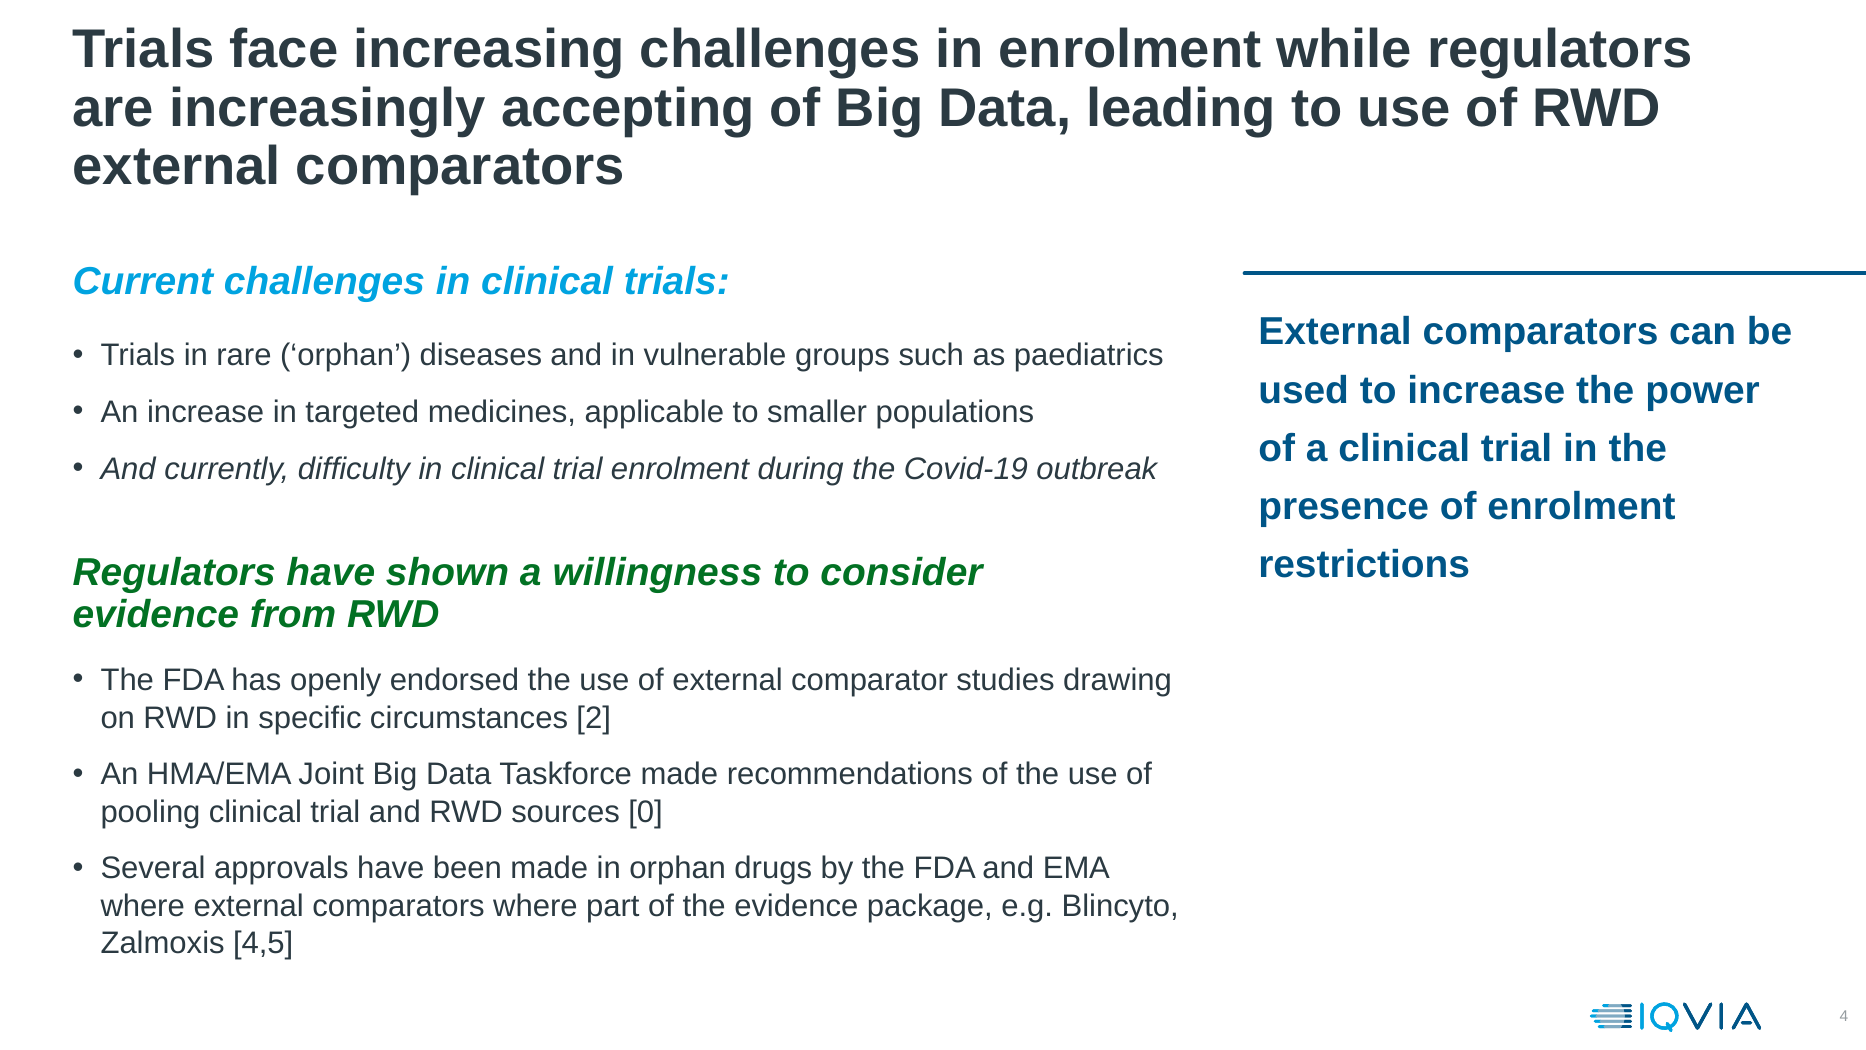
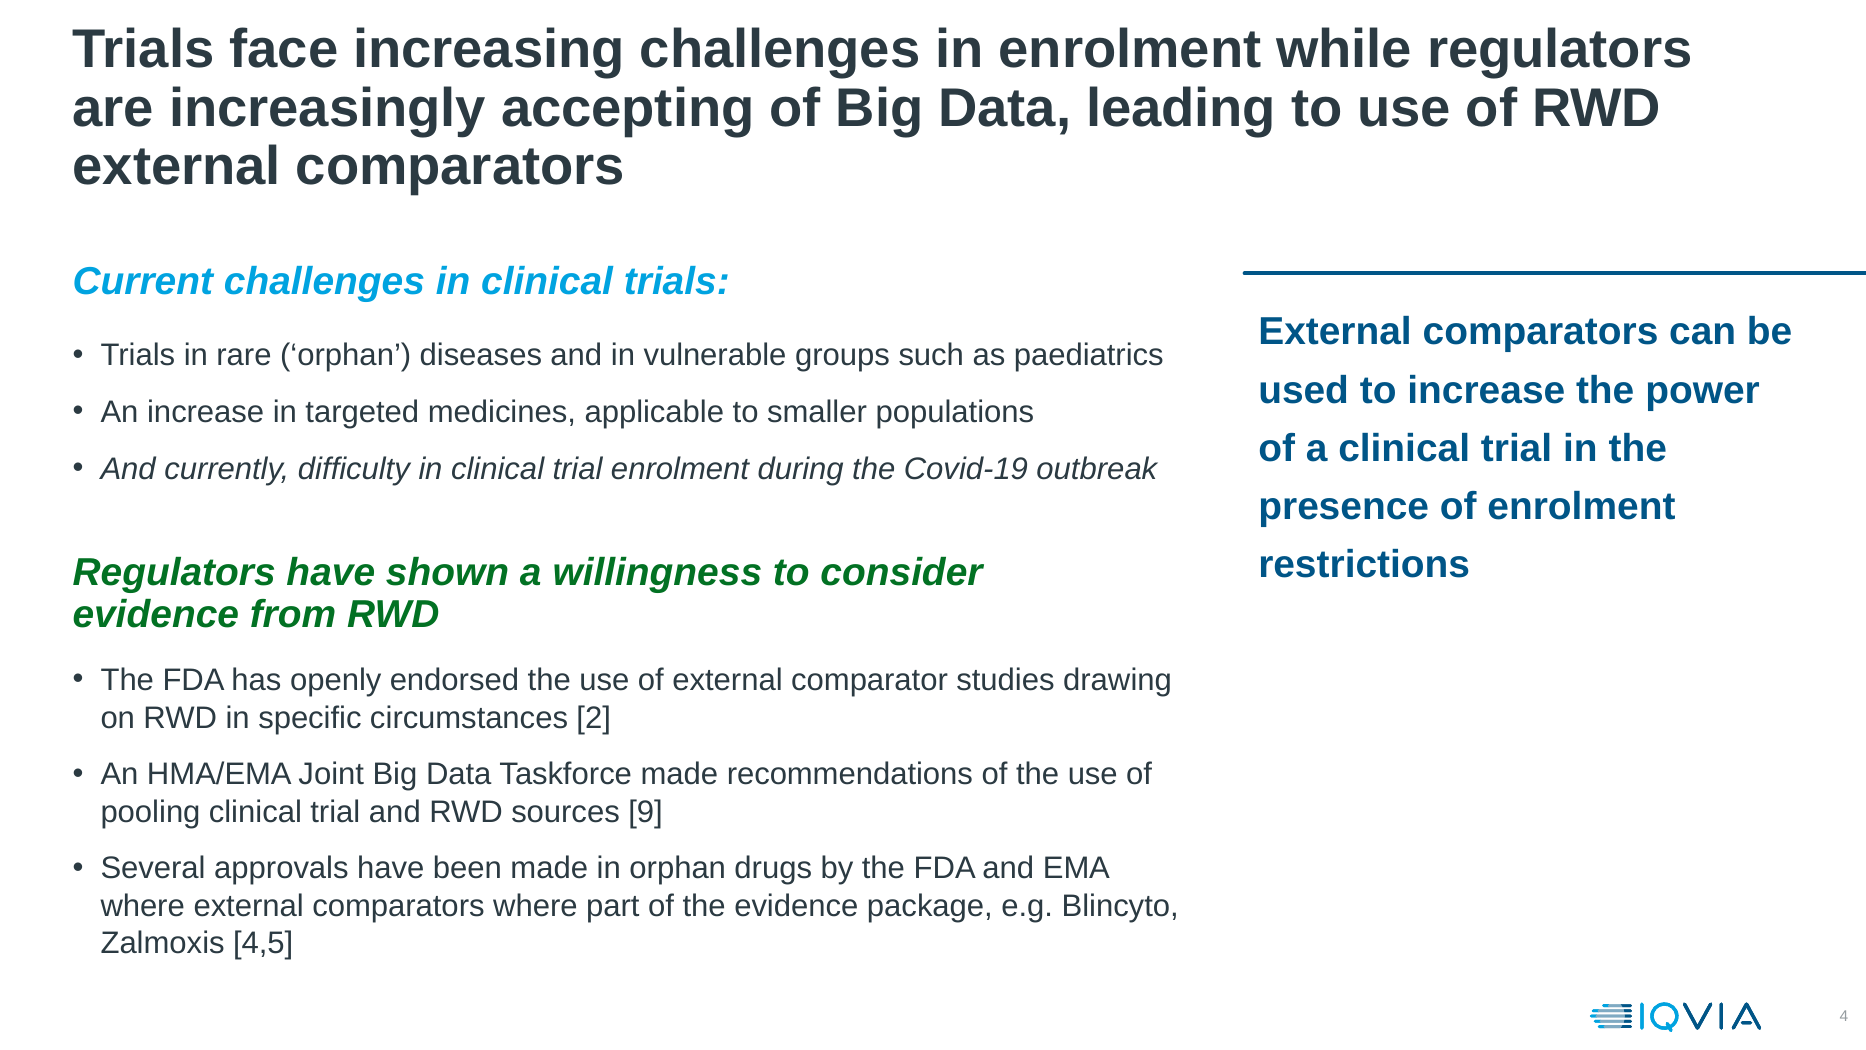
0: 0 -> 9
